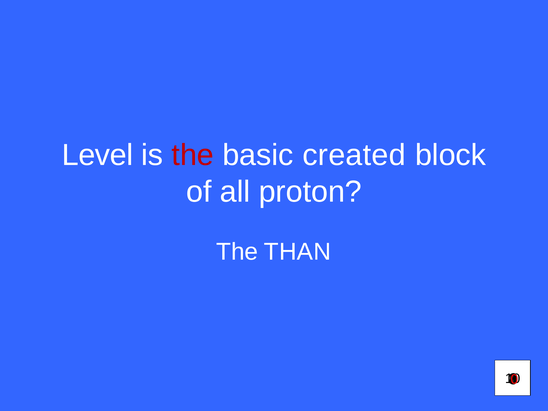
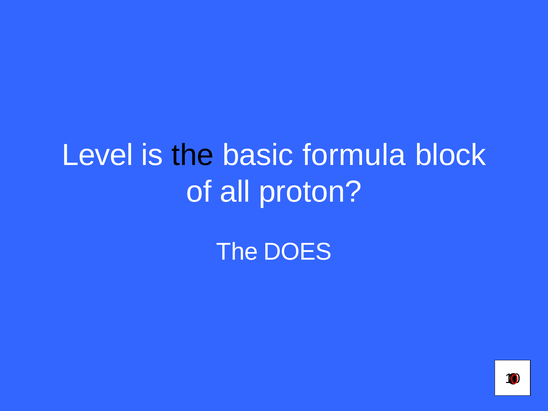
the at (193, 155) colour: red -> black
created: created -> formula
THAN: THAN -> DOES
